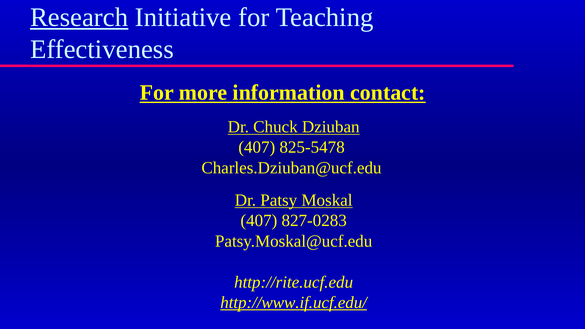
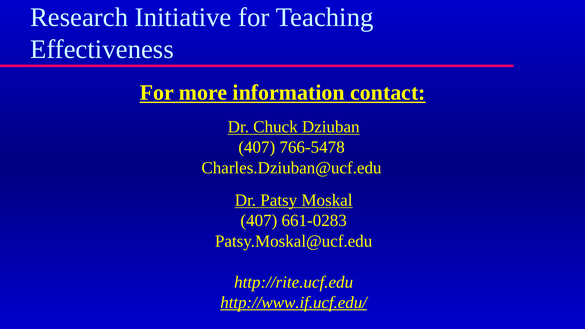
Research underline: present -> none
825-5478: 825-5478 -> 766-5478
827-0283: 827-0283 -> 661-0283
